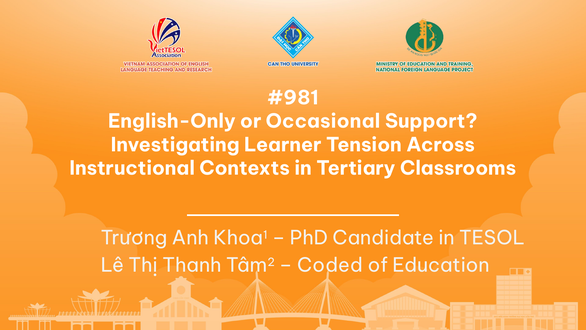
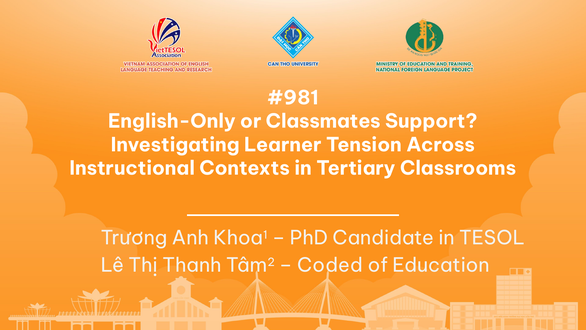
Occasional: Occasional -> Classmates
